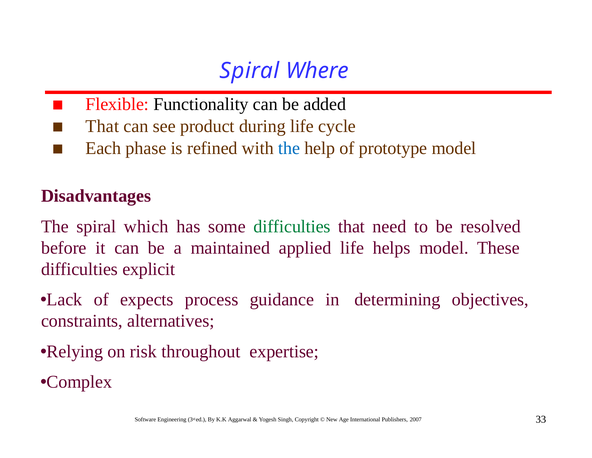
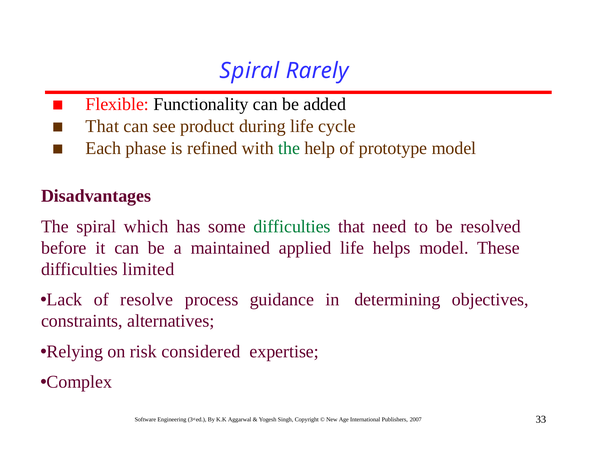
Where: Where -> Rarely
the at (289, 148) colour: blue -> green
explicit: explicit -> limited
expects: expects -> resolve
throughout: throughout -> considered
